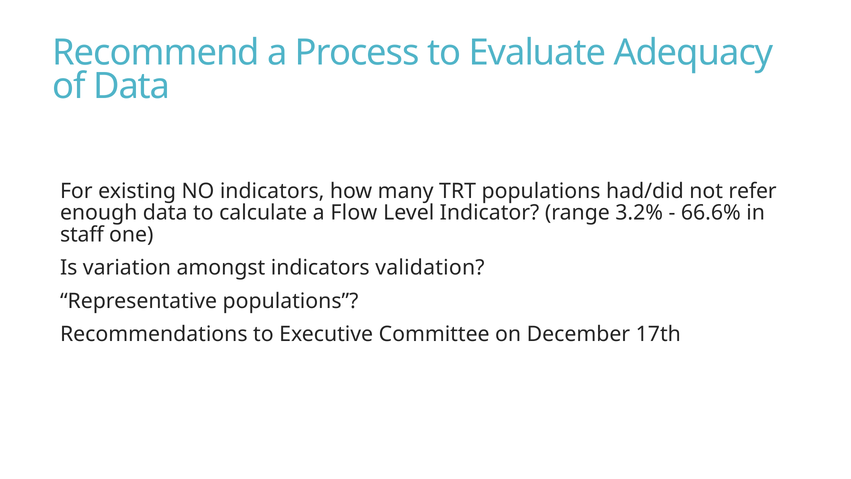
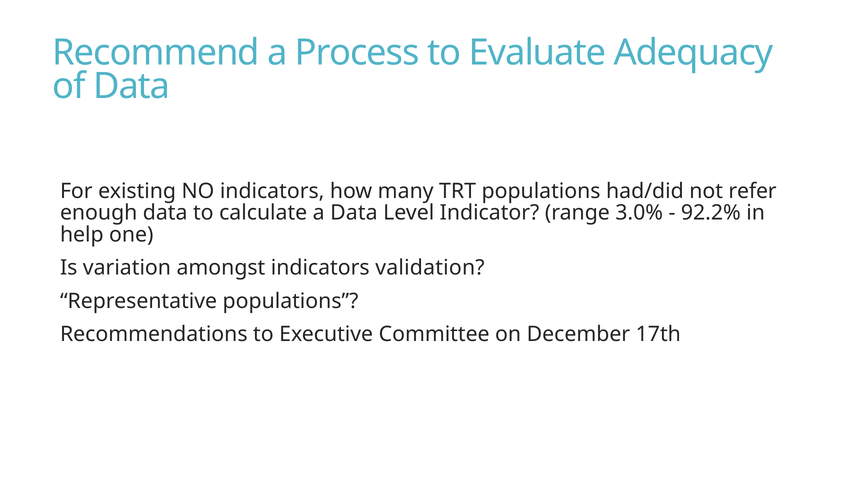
a Flow: Flow -> Data
3.2%: 3.2% -> 3.0%
66.6%: 66.6% -> 92.2%
staff: staff -> help
